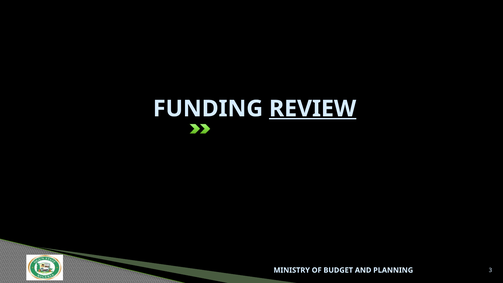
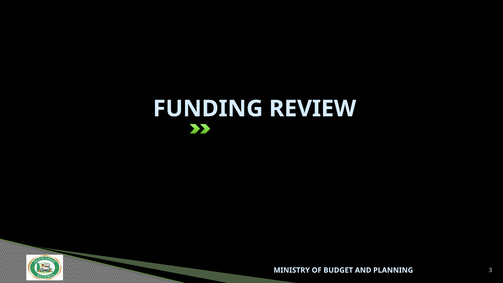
REVIEW underline: present -> none
